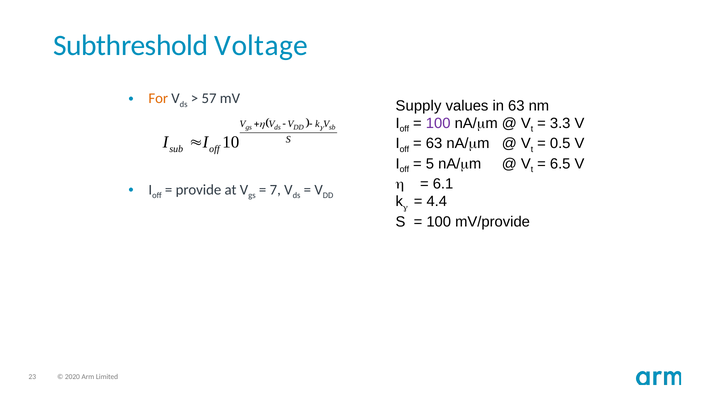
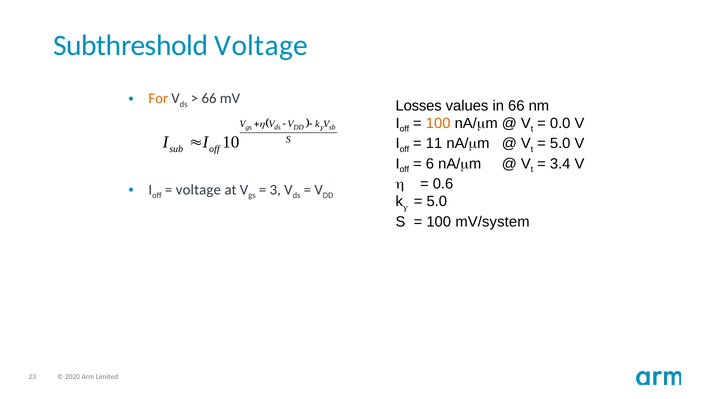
57 at (209, 99): 57 -> 66
Supply: Supply -> Losses
in 63: 63 -> 66
100 at (438, 123) colour: purple -> orange
3.3: 3.3 -> 0.0
63 at (434, 143): 63 -> 11
0.5 at (560, 143): 0.5 -> 5.0
5: 5 -> 6
6.5: 6.5 -> 3.4
6.1: 6.1 -> 0.6
provide at (198, 190): provide -> voltage
7: 7 -> 3
4.4 at (437, 202): 4.4 -> 5.0
mV/provide: mV/provide -> mV/system
